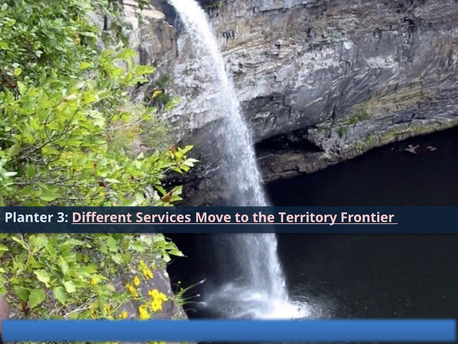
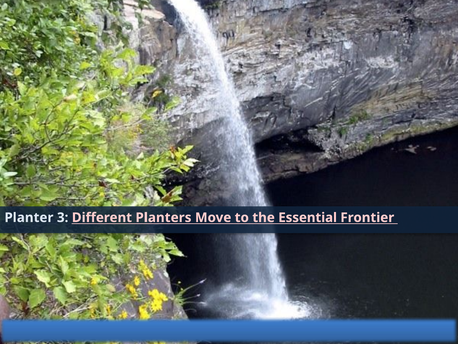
Services: Services -> Planters
Territory: Territory -> Essential
